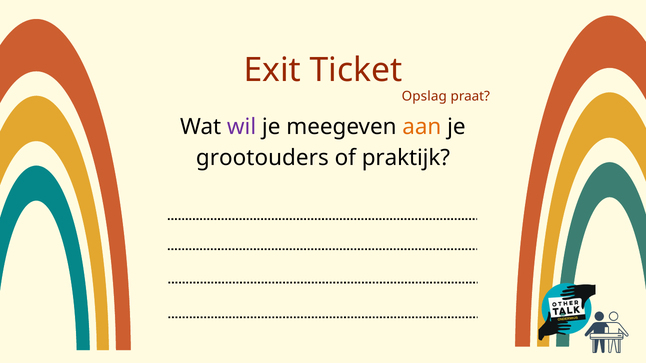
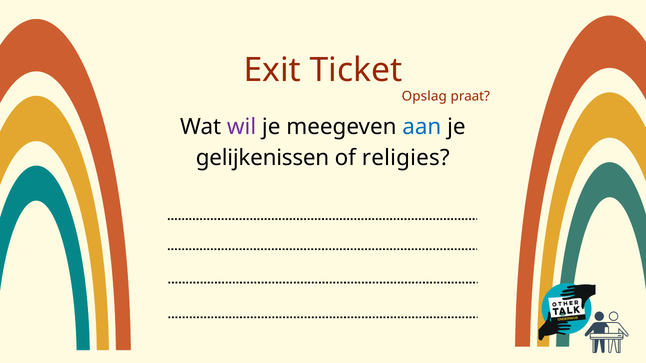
aan colour: orange -> blue
grootouders: grootouders -> gelijkenissen
praktijk: praktijk -> religies
